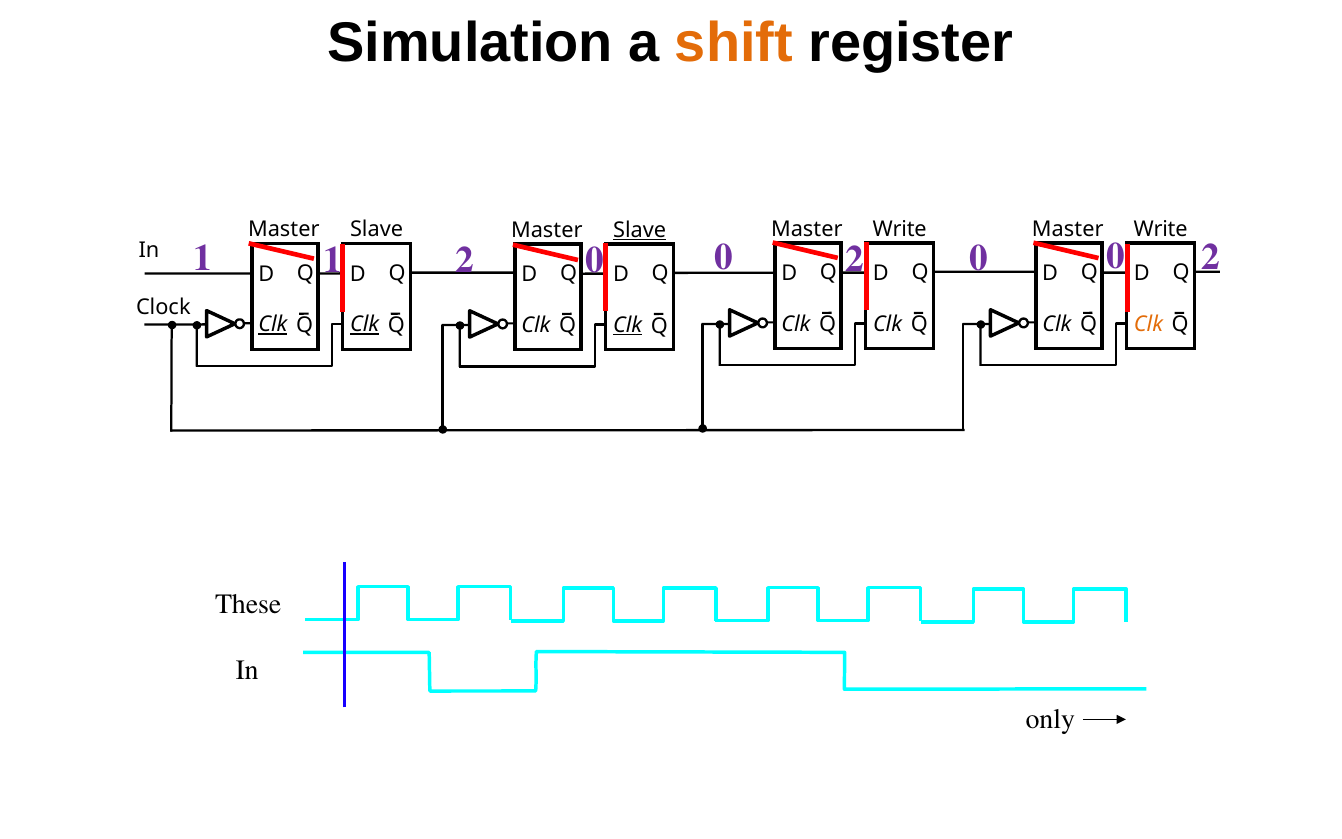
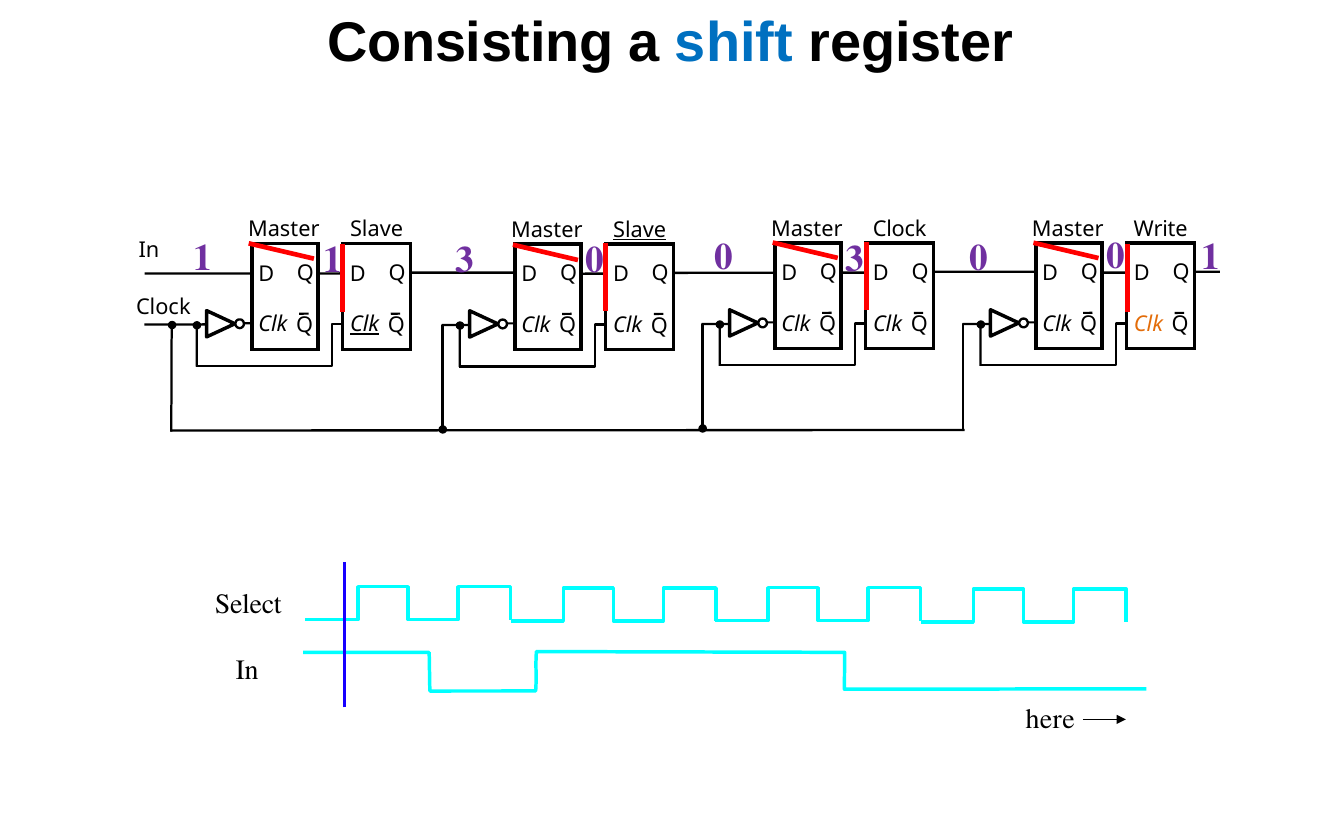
Simulation: Simulation -> Consisting
shift colour: orange -> blue
Write at (900, 229): Write -> Clock
1 2: 2 -> 3
2 at (855, 259): 2 -> 3
2 at (1211, 257): 2 -> 1
Clk at (273, 325) underline: present -> none
Clk at (628, 325) underline: present -> none
These: These -> Select
only: only -> here
